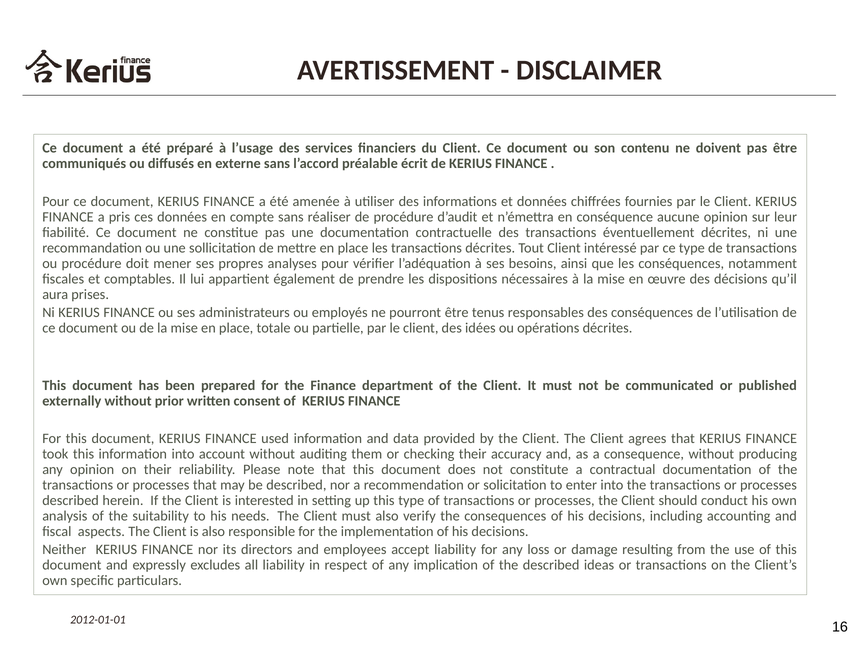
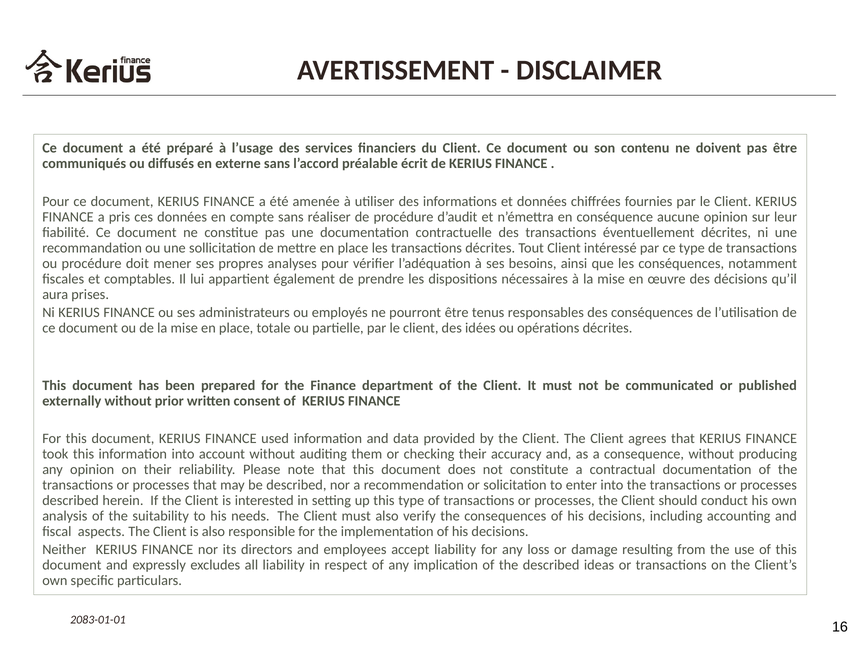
2012-01-01: 2012-01-01 -> 2083-01-01
